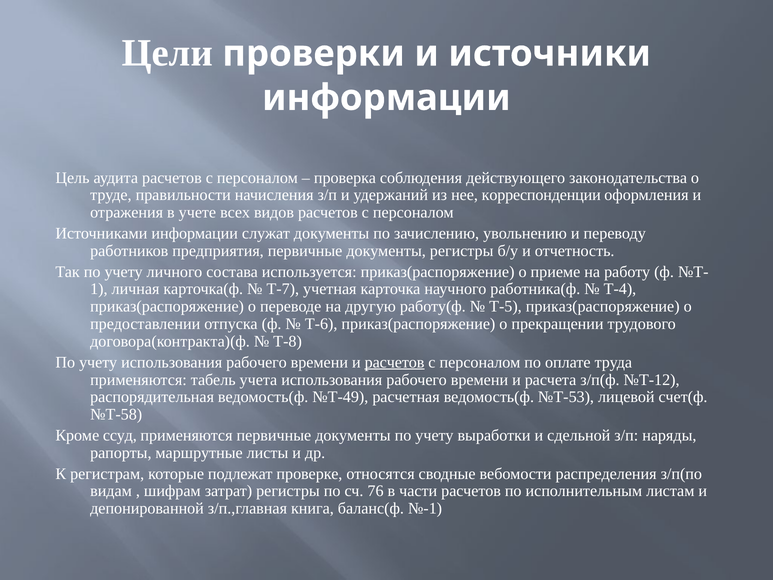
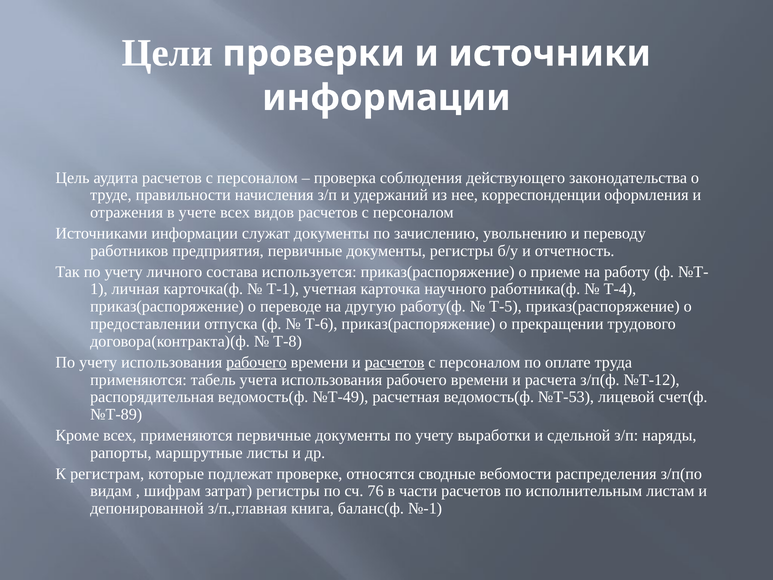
Т-7: Т-7 -> Т-1
рабочего at (256, 362) underline: none -> present
№Т-58: №Т-58 -> №Т-89
Кроме ссуд: ссуд -> всех
